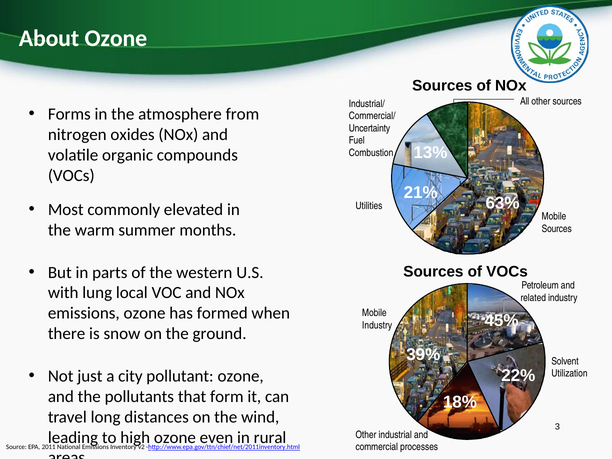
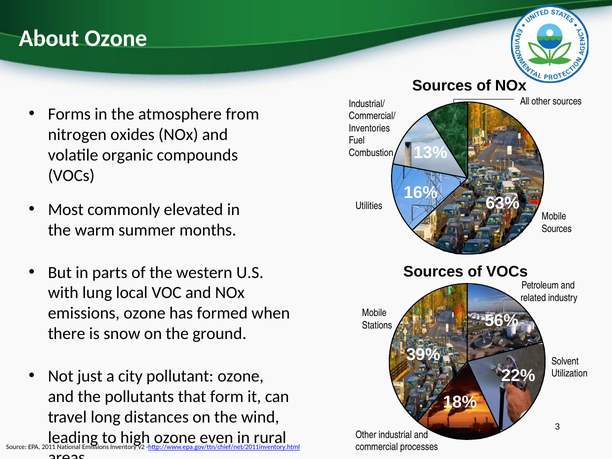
Uncertainty: Uncertainty -> Inventories
21%: 21% -> 16%
45%: 45% -> 56%
Industry at (377, 325): Industry -> Stations
